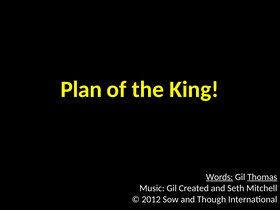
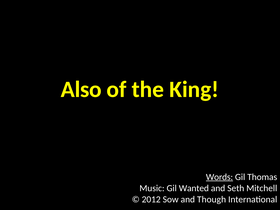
Plan: Plan -> Also
Thomas underline: present -> none
Created: Created -> Wanted
